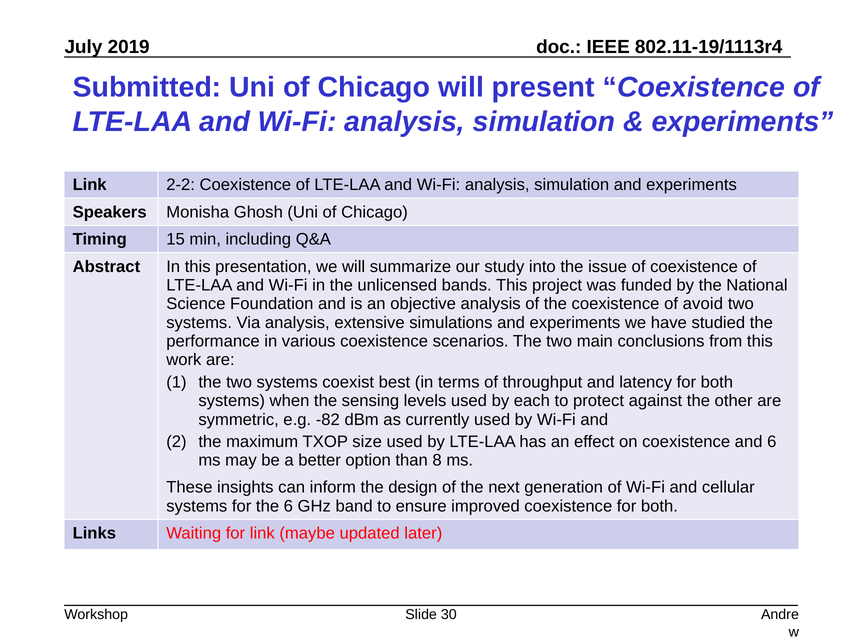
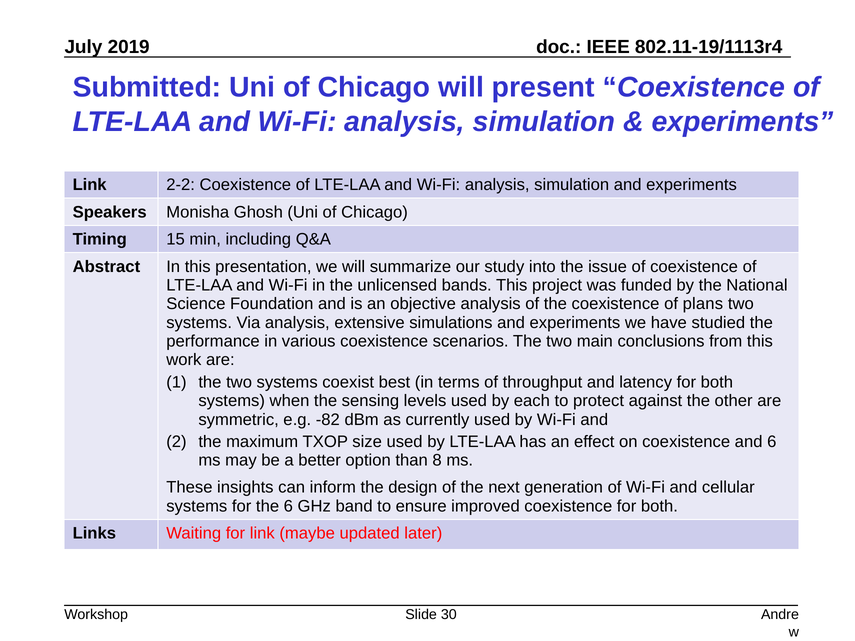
avoid: avoid -> plans
